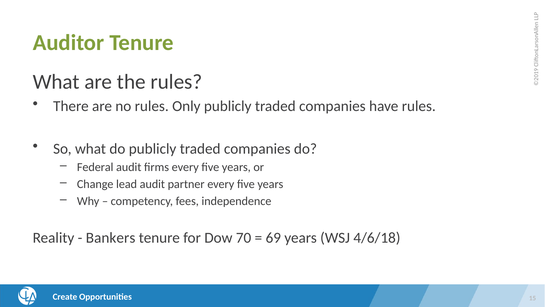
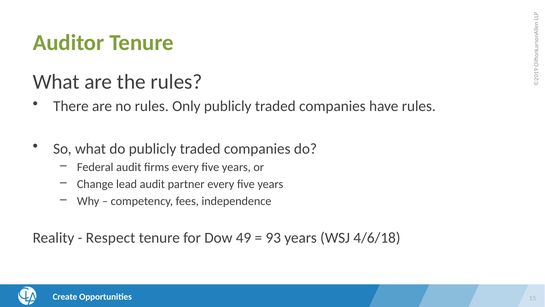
Bankers: Bankers -> Respect
70: 70 -> 49
69: 69 -> 93
